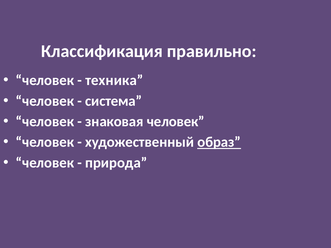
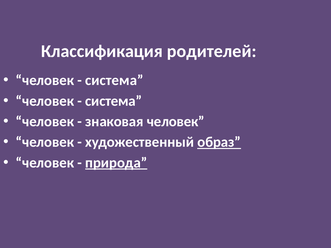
правильно: правильно -> родителей
техника at (114, 80): техника -> система
природа underline: none -> present
